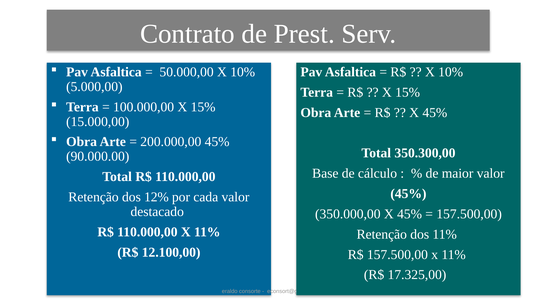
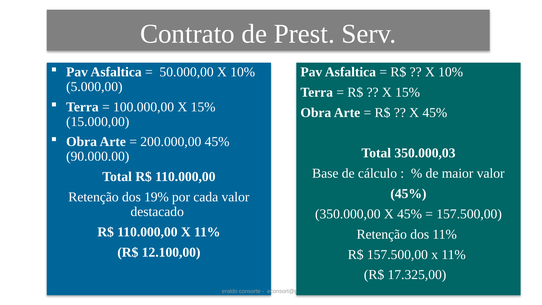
350.300,00: 350.300,00 -> 350.000,03
12%: 12% -> 19%
